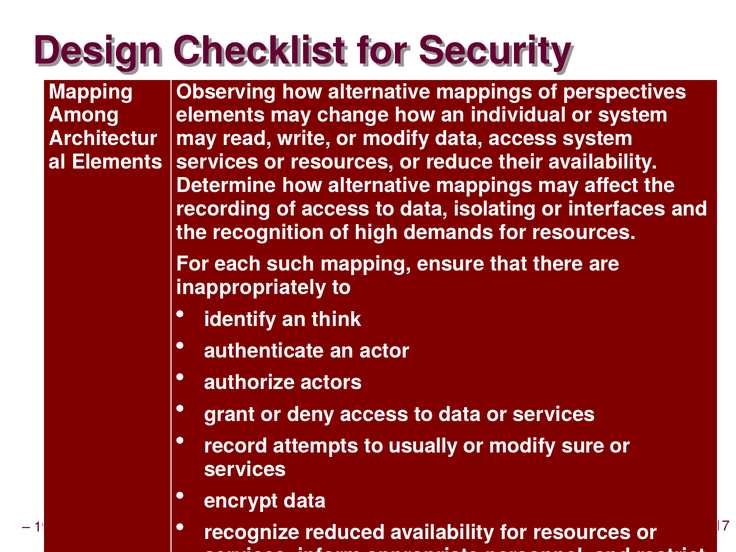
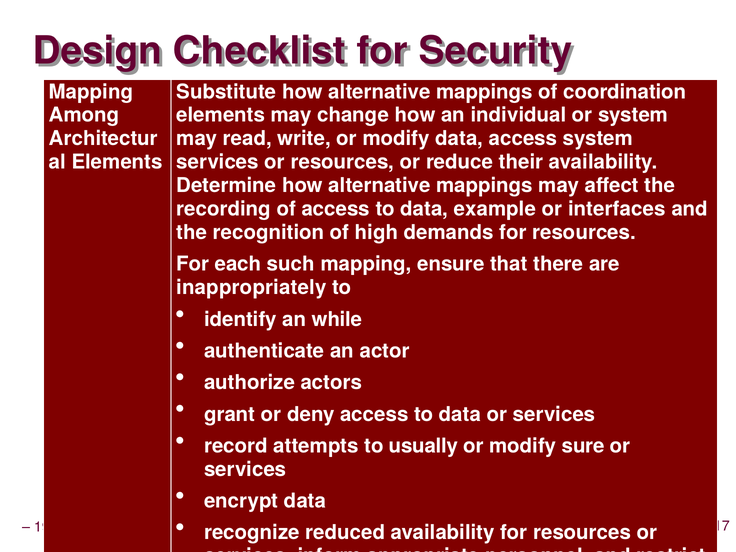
Observing: Observing -> Substitute
perspectives: perspectives -> coordination
isolating: isolating -> example
think: think -> while
